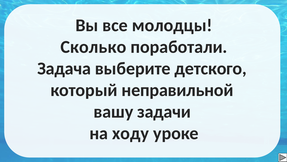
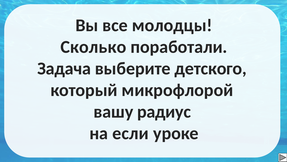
неправильной: неправильной -> микрофлорой
задачи: задачи -> радиус
ходу: ходу -> если
